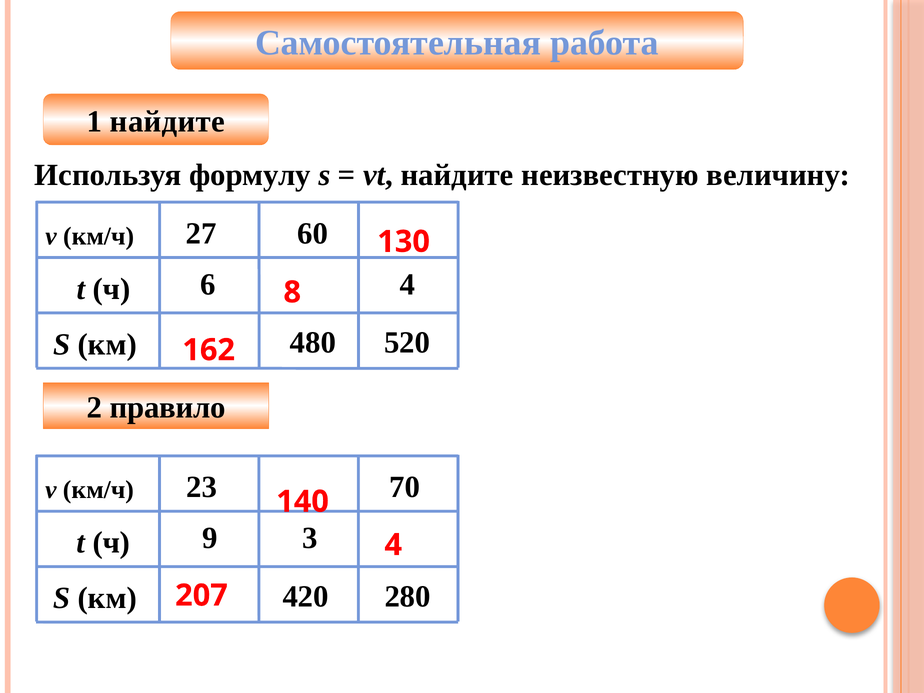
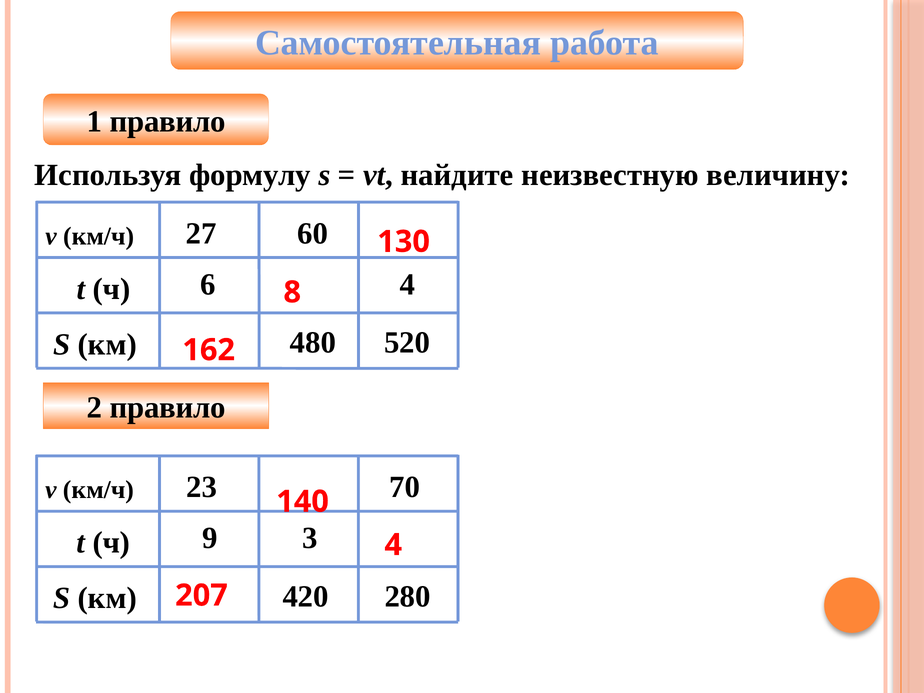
1 найдите: найдите -> правило
